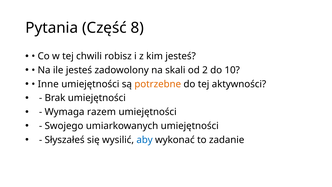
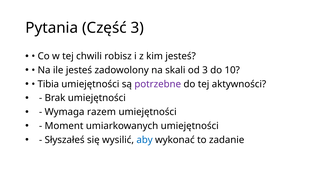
Część 8: 8 -> 3
od 2: 2 -> 3
Inne: Inne -> Tibia
potrzebne colour: orange -> purple
Swojego: Swojego -> Moment
